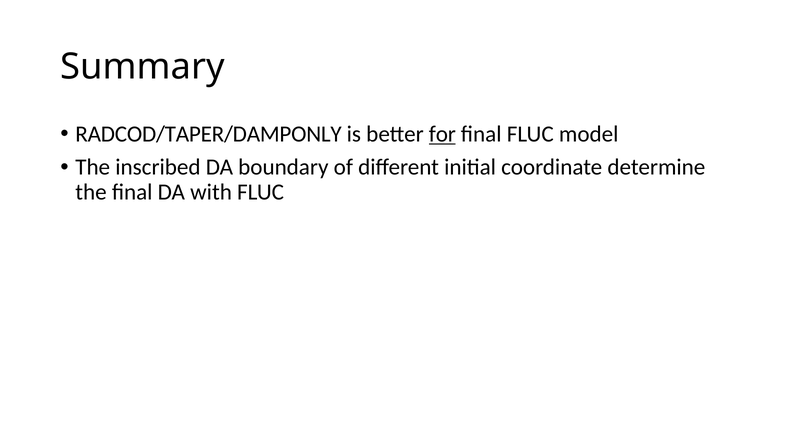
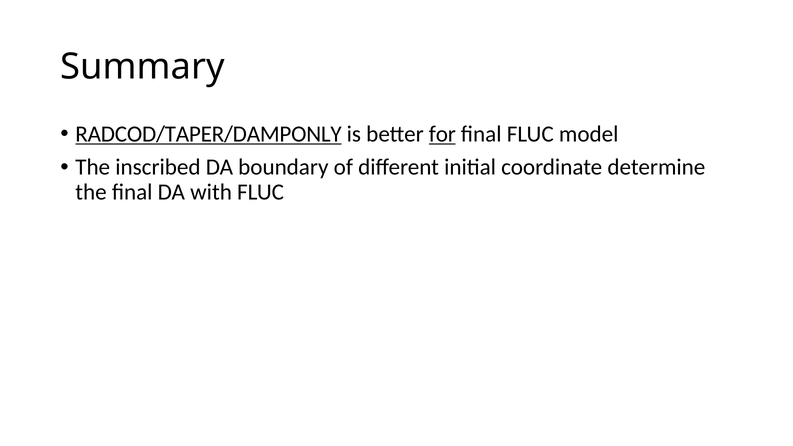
RADCOD/TAPER/DAMPONLY underline: none -> present
